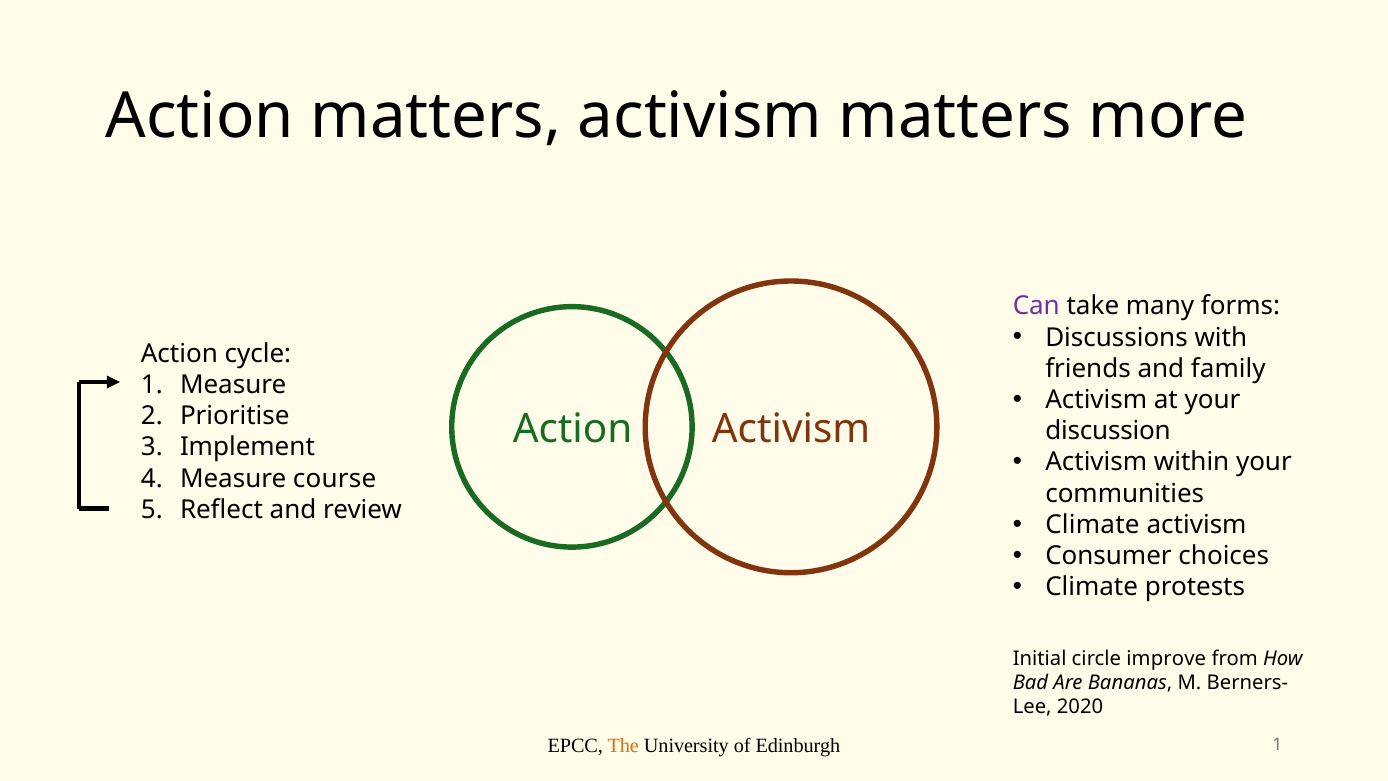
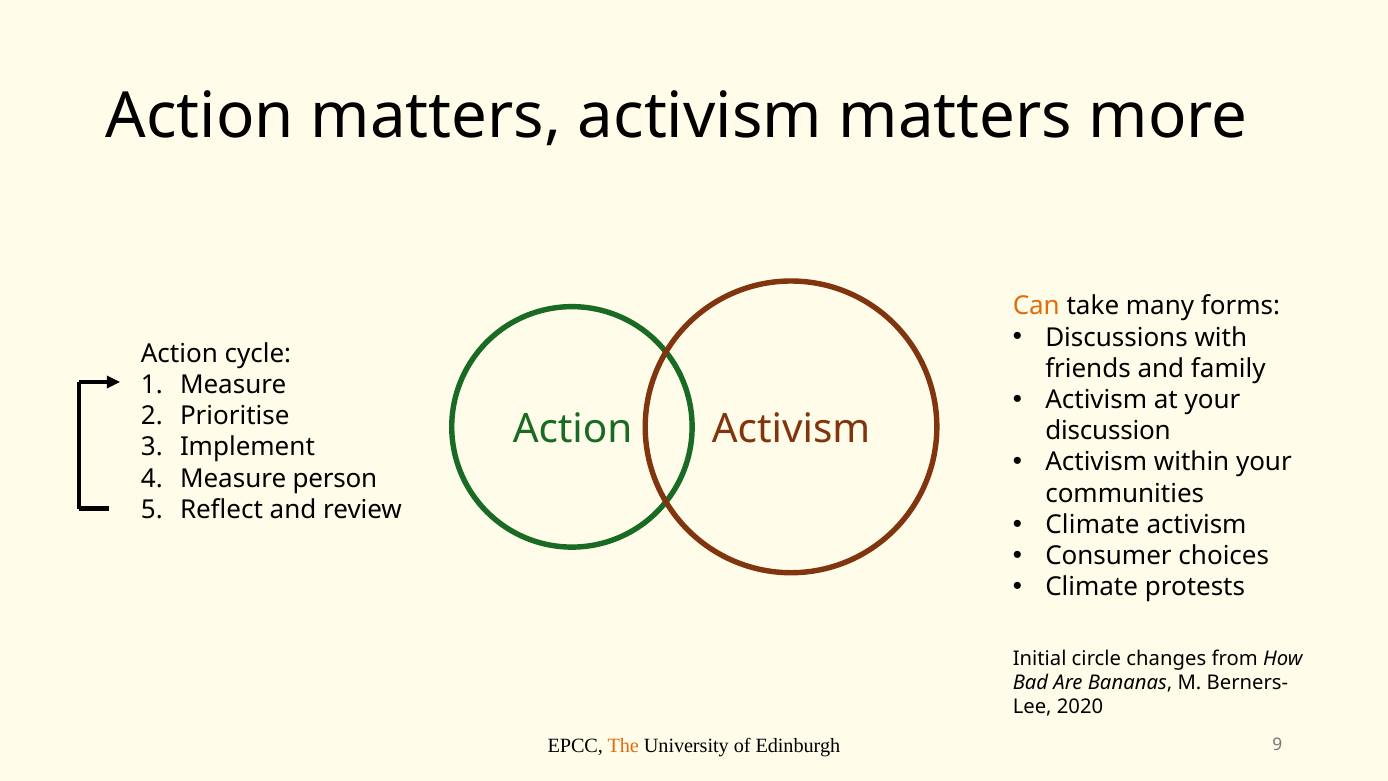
Can colour: purple -> orange
course: course -> person
improve: improve -> changes
Edinburgh 1: 1 -> 9
